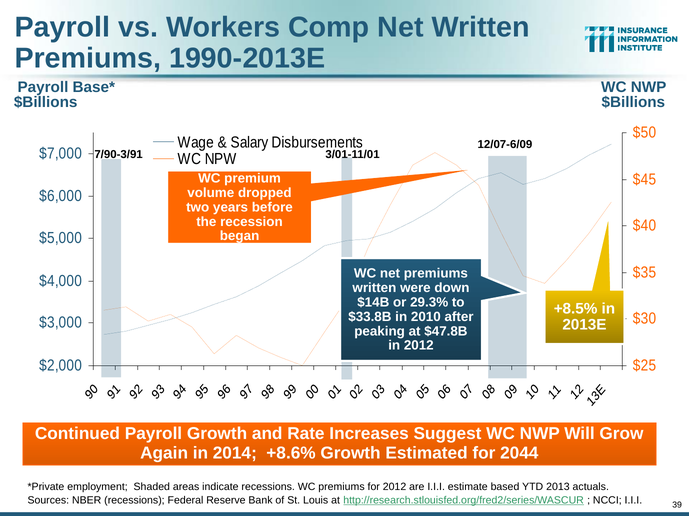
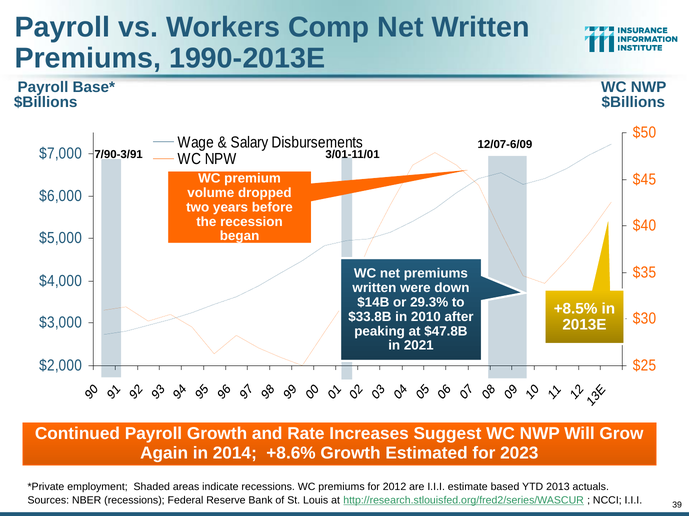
in 2012: 2012 -> 2021
2044: 2044 -> 2023
